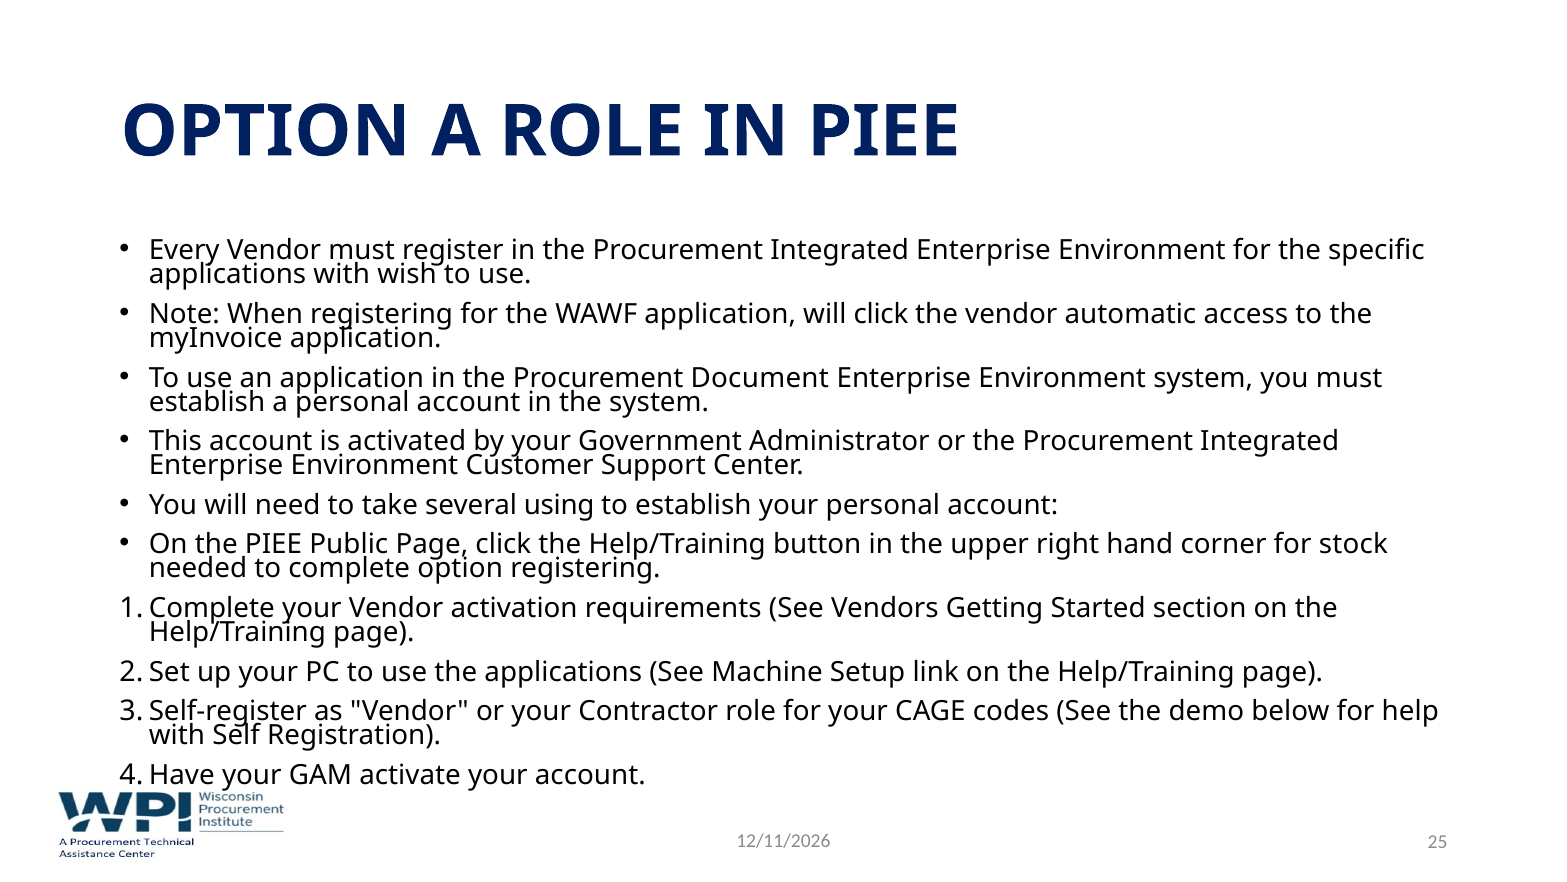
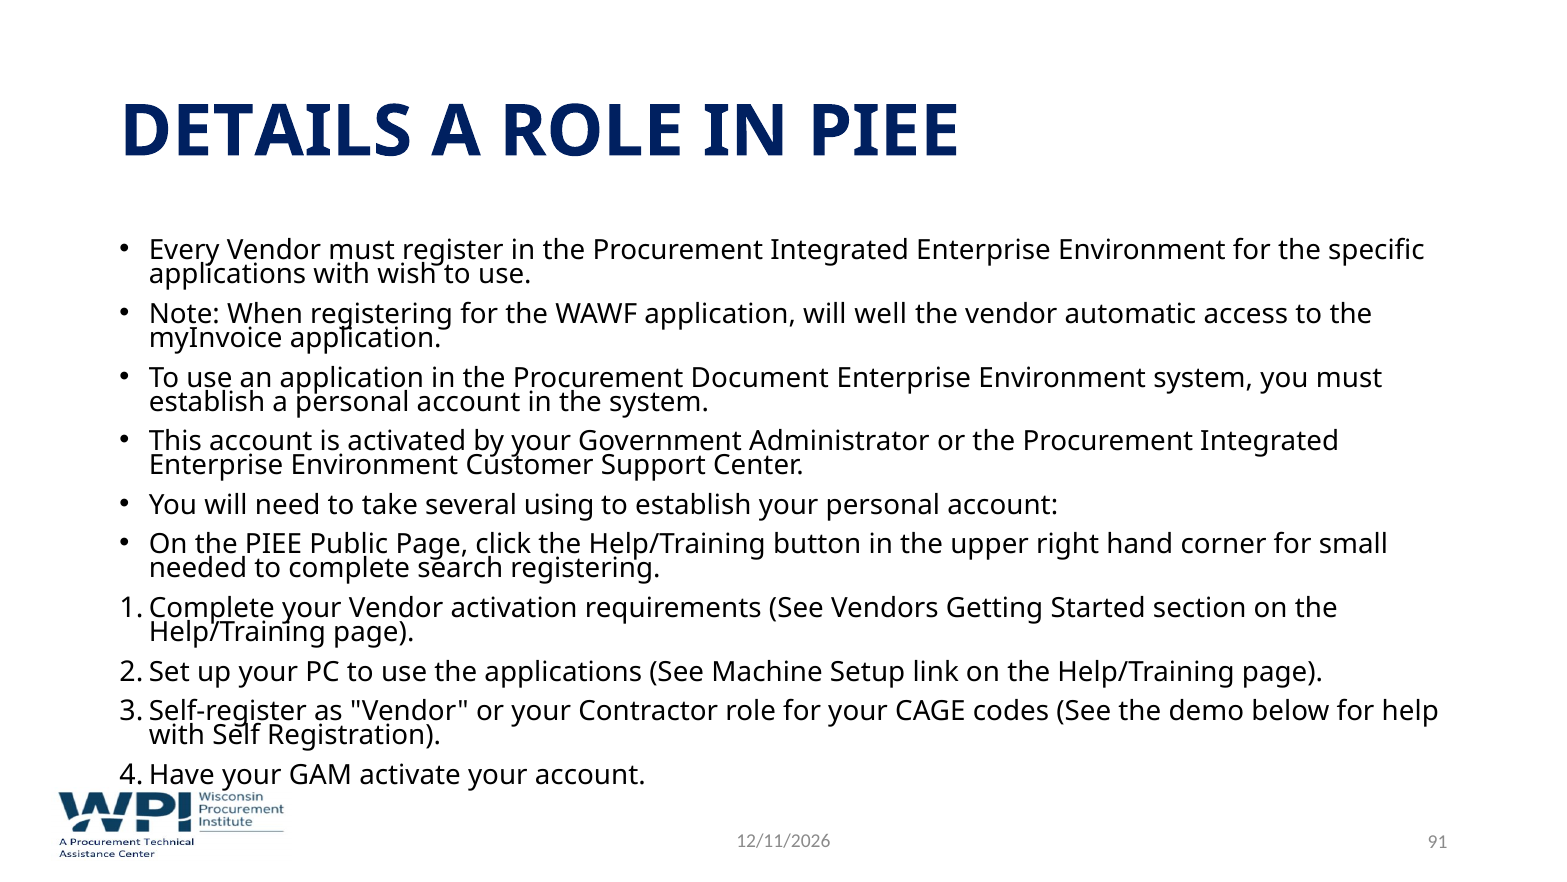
OPTION at (266, 132): OPTION -> DETAILS
will click: click -> well
stock: stock -> small
complete option: option -> search
25: 25 -> 91
